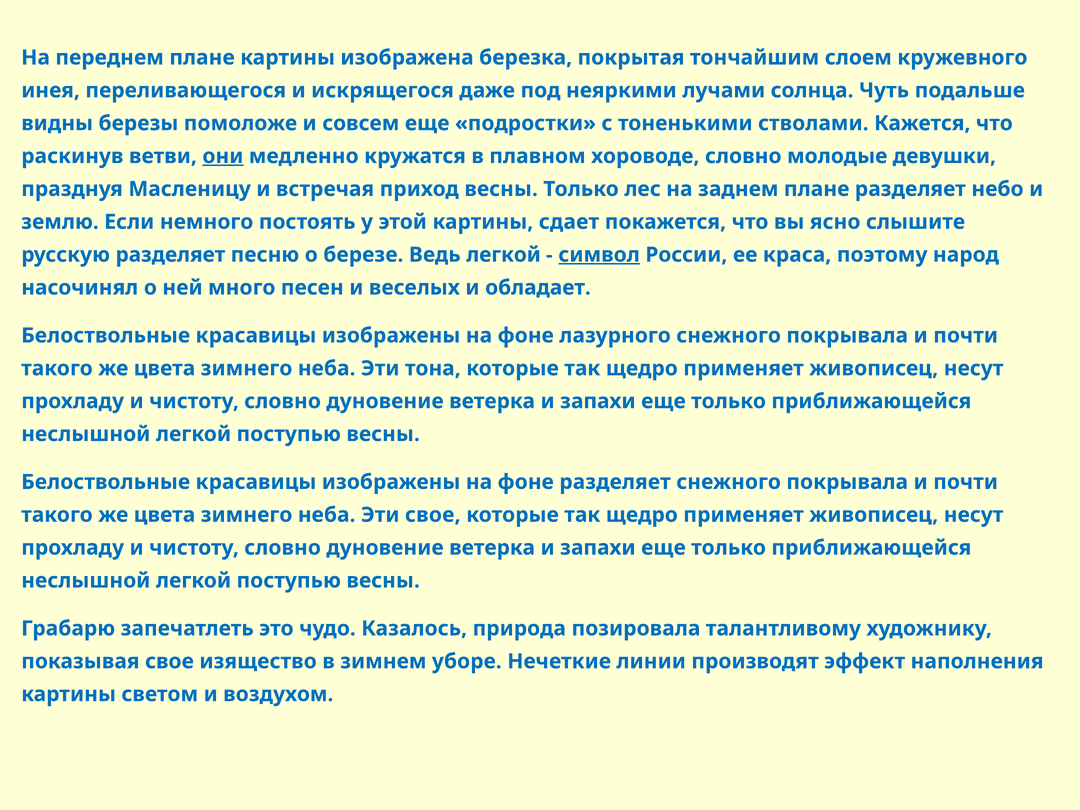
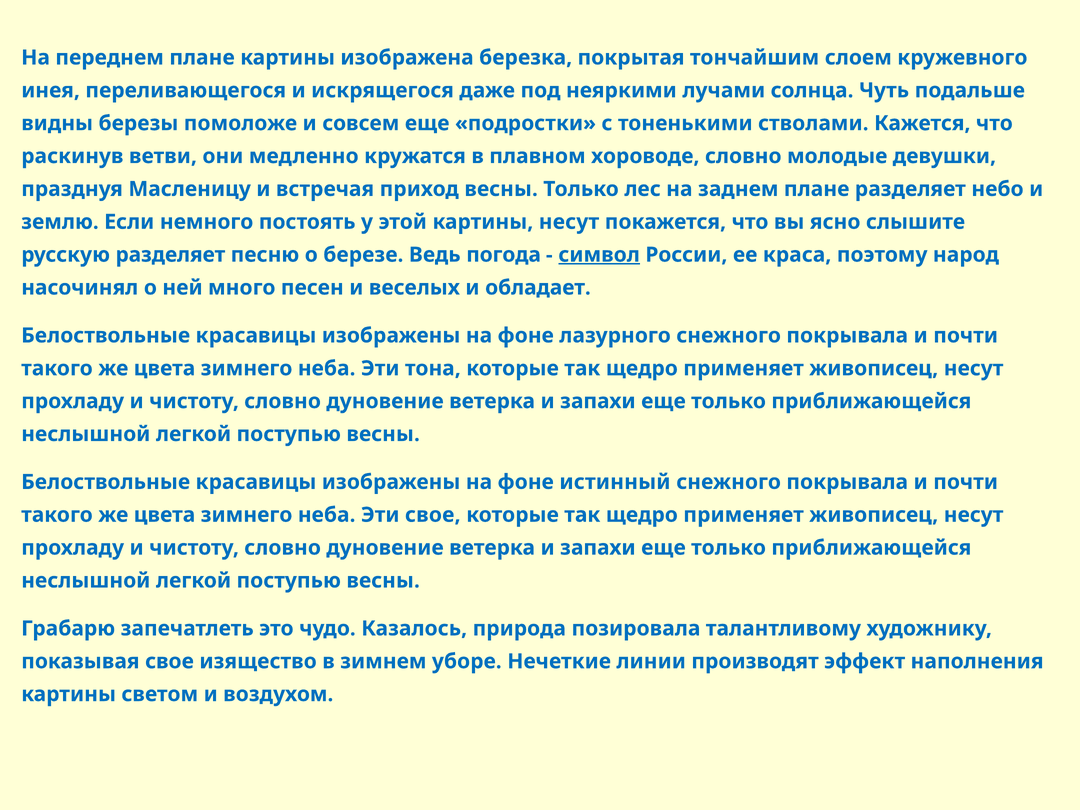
они underline: present -> none
картины сдает: сдает -> несут
Ведь легкой: легкой -> погода
фоне разделяет: разделяет -> истинный
